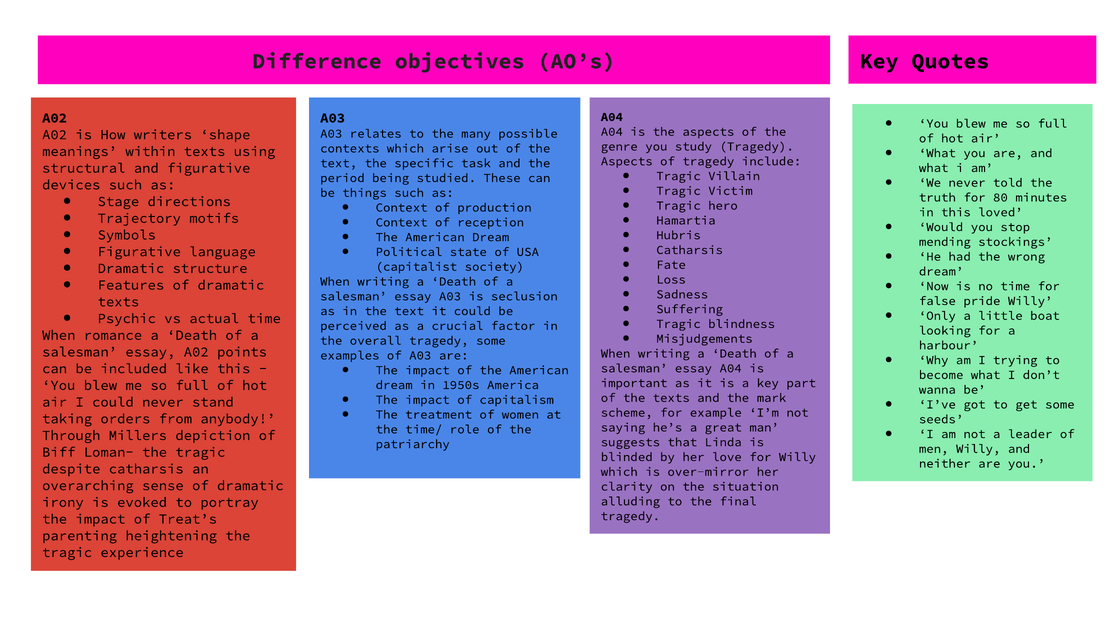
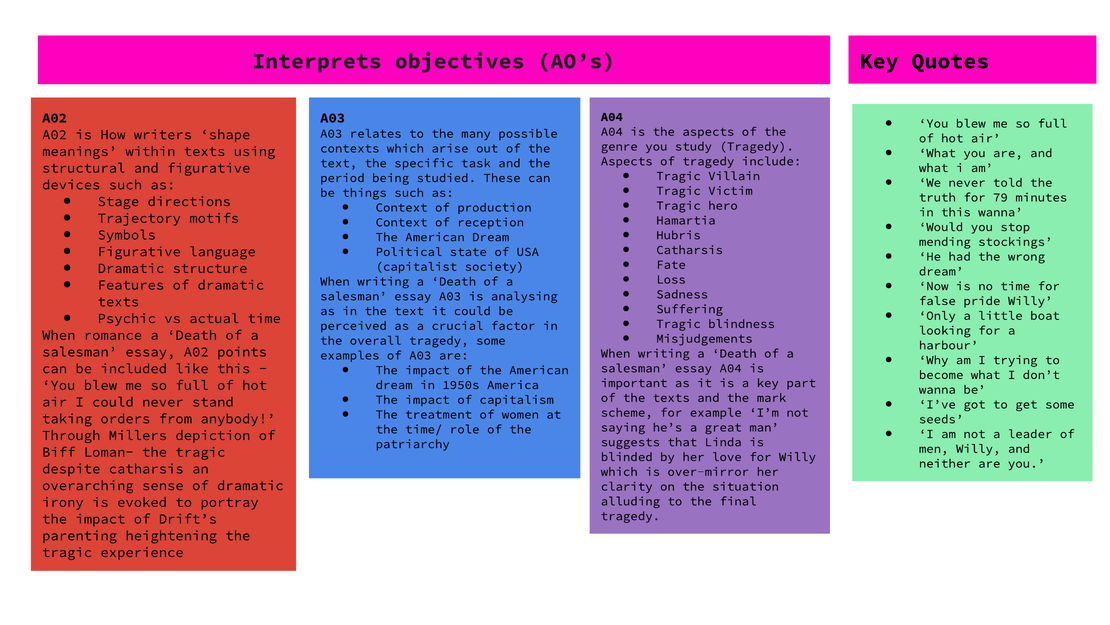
Difference: Difference -> Interprets
80: 80 -> 79
this loved: loved -> wanna
seclusion: seclusion -> analysing
Treat’s: Treat’s -> Drift’s
